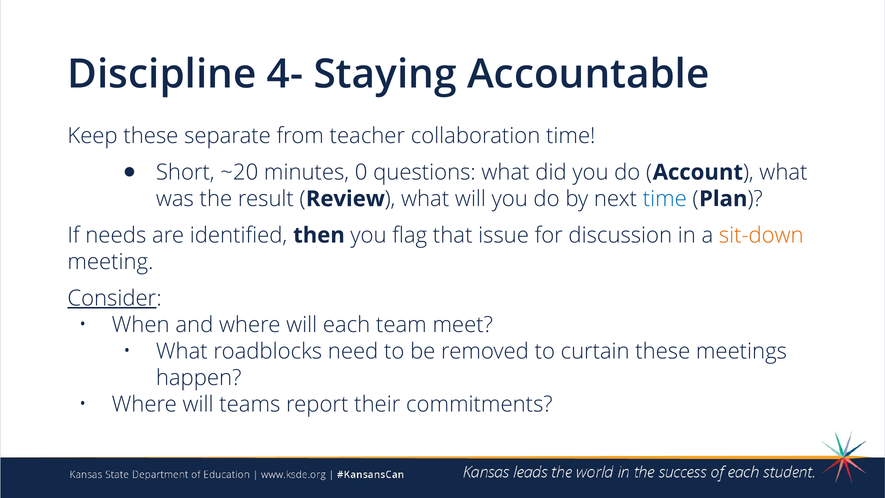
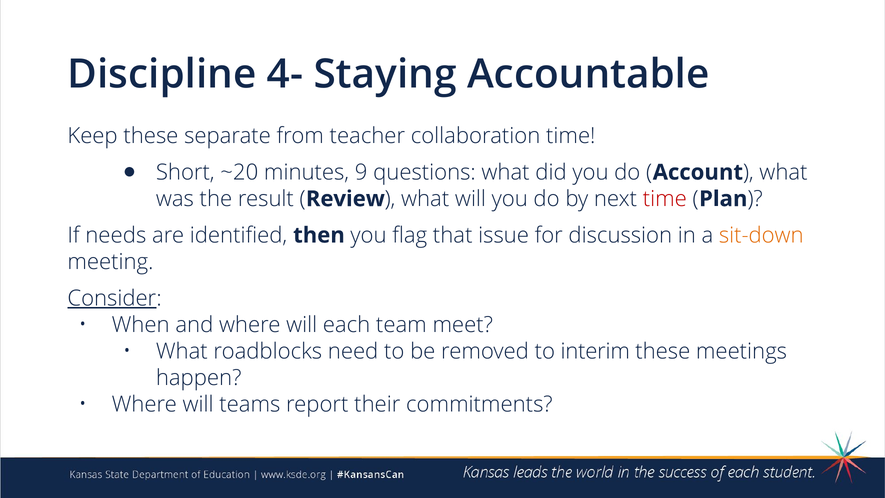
0: 0 -> 9
time at (665, 199) colour: blue -> red
curtain: curtain -> interim
